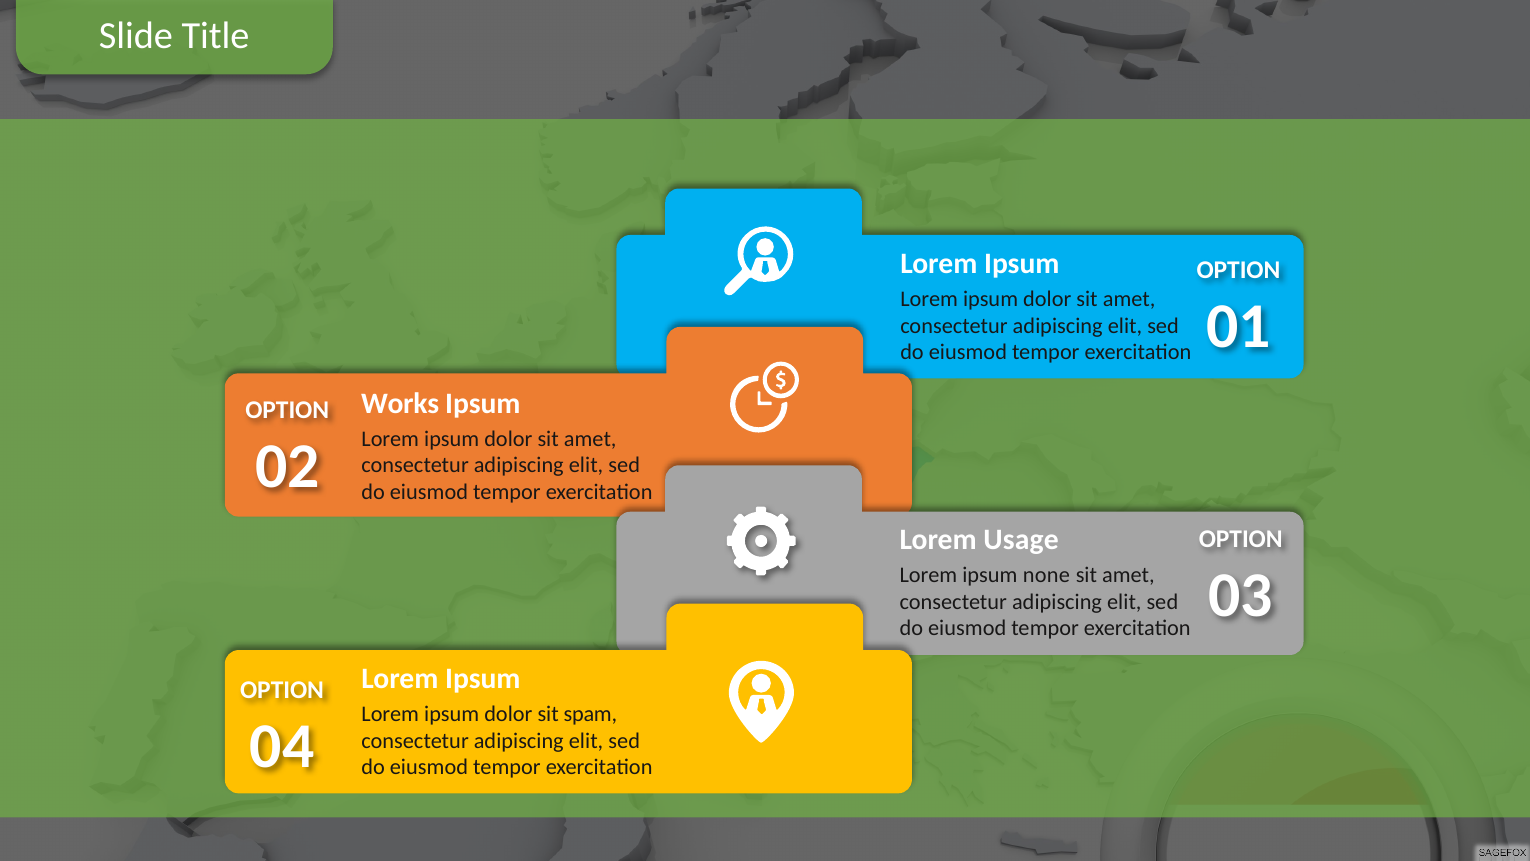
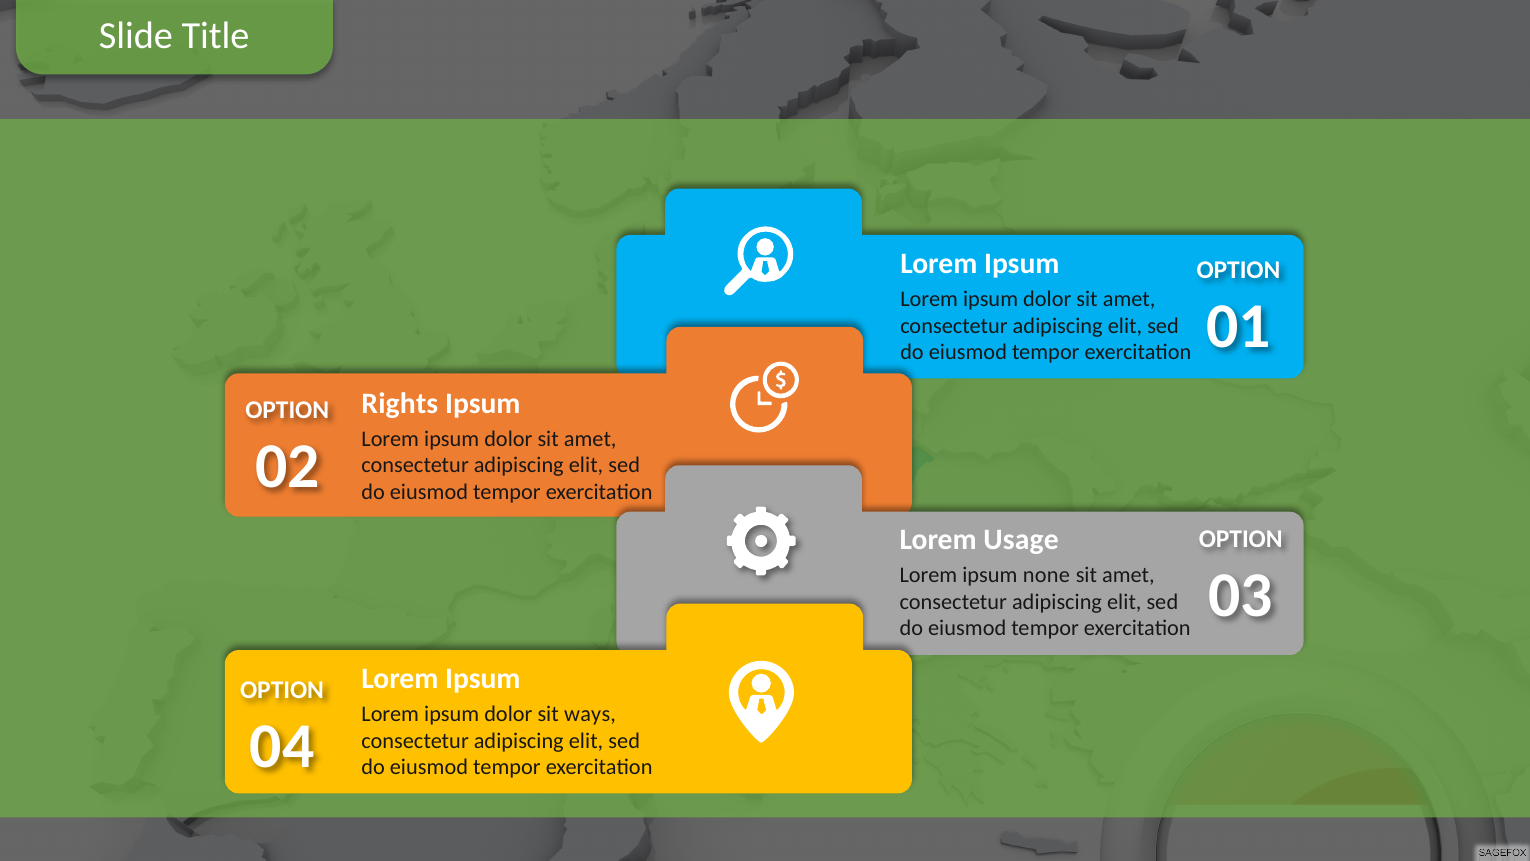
Works: Works -> Rights
spam: spam -> ways
